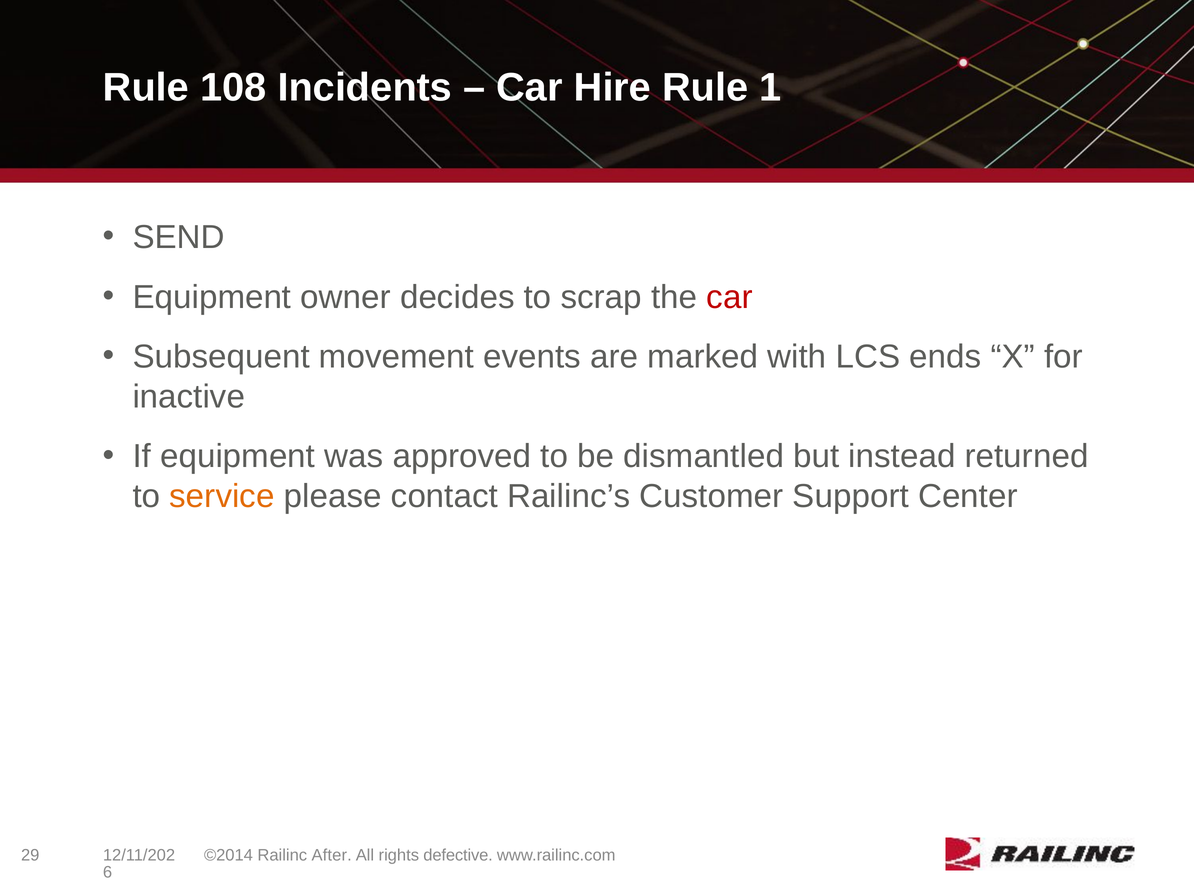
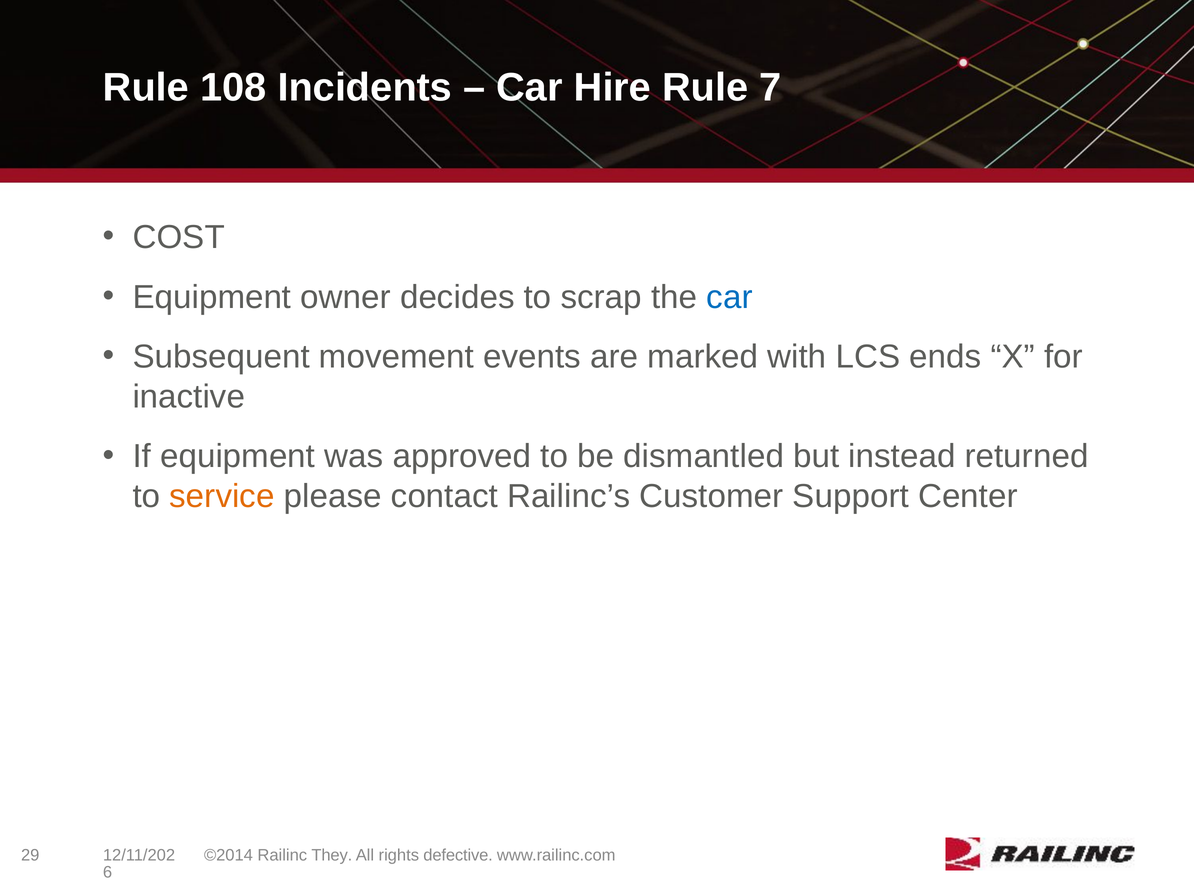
1: 1 -> 7
SEND: SEND -> COST
car at (730, 297) colour: red -> blue
After: After -> They
